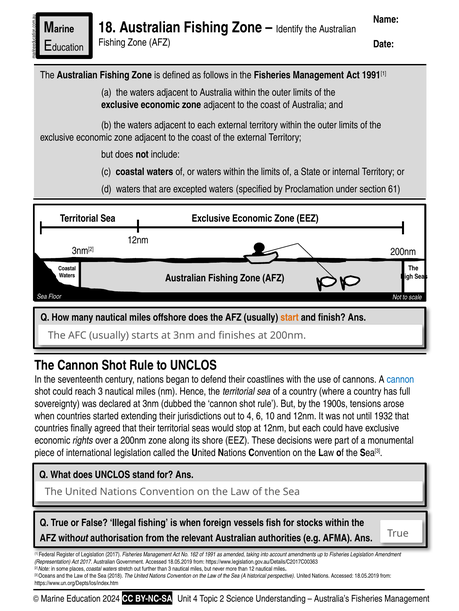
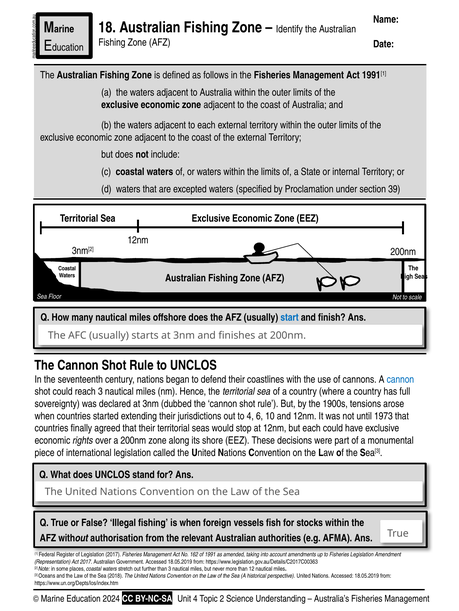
61: 61 -> 39
start colour: orange -> blue
1932: 1932 -> 1973
